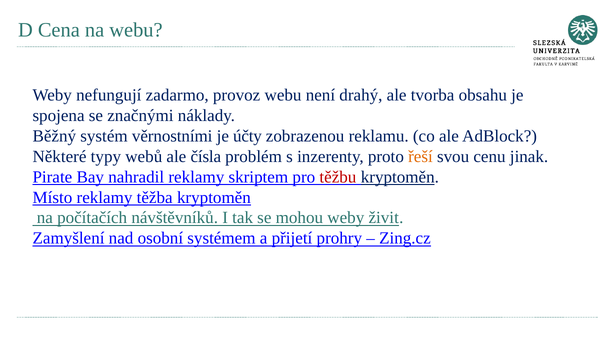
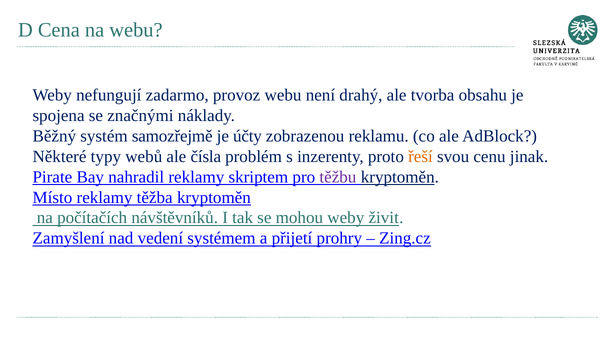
věrnostními: věrnostními -> samozřejmě
těžbu colour: red -> purple
osobní: osobní -> vedení
